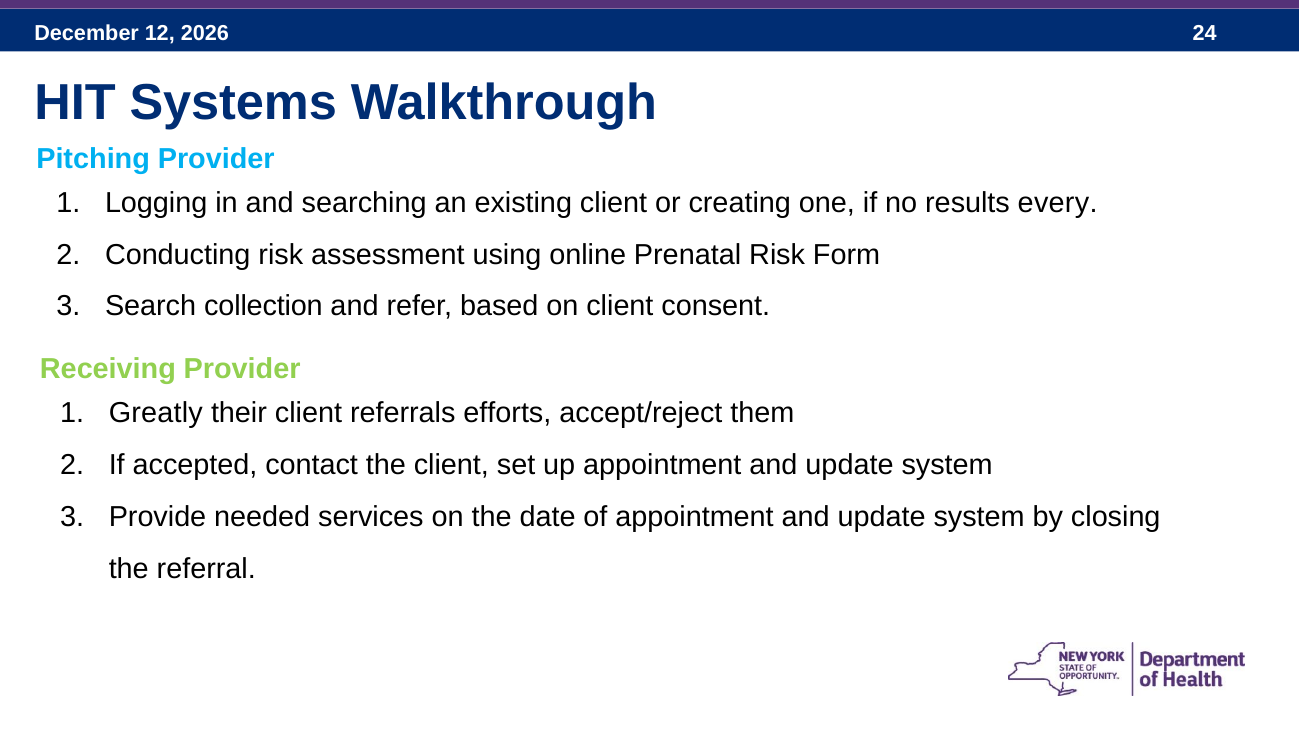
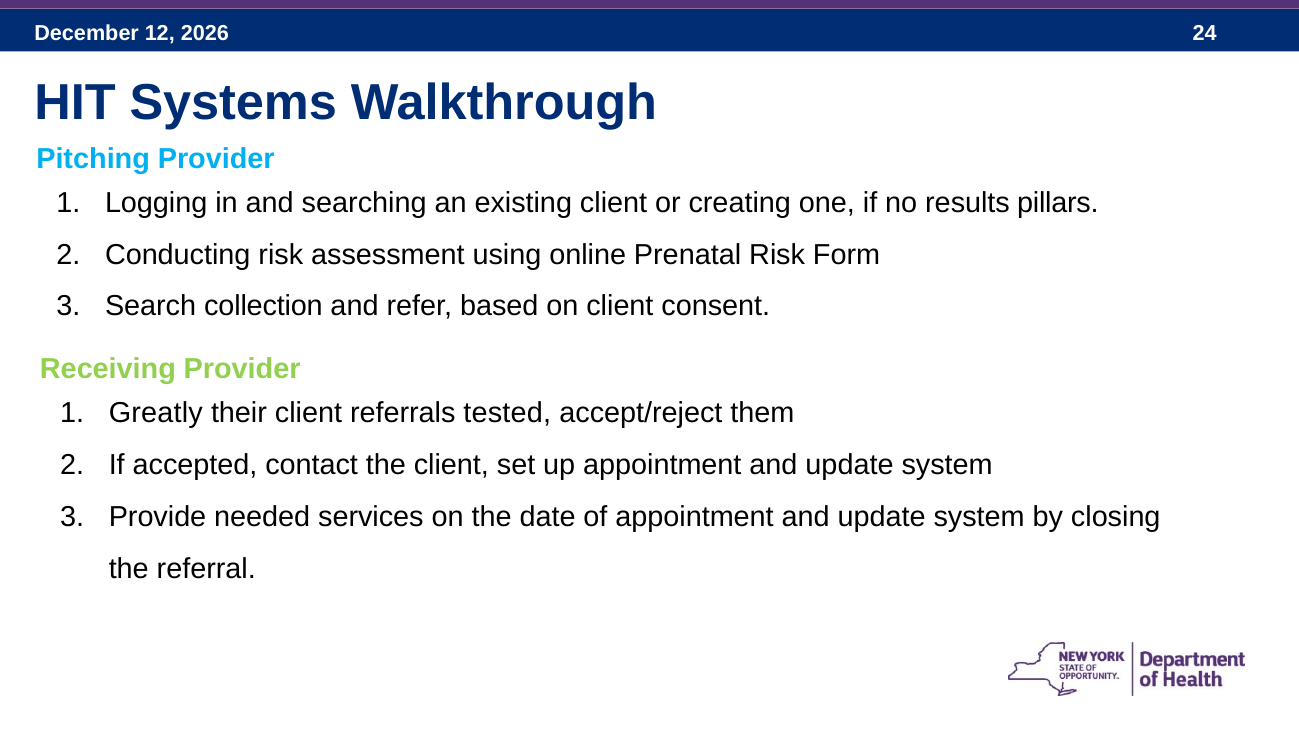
every: every -> pillars
efforts: efforts -> tested
